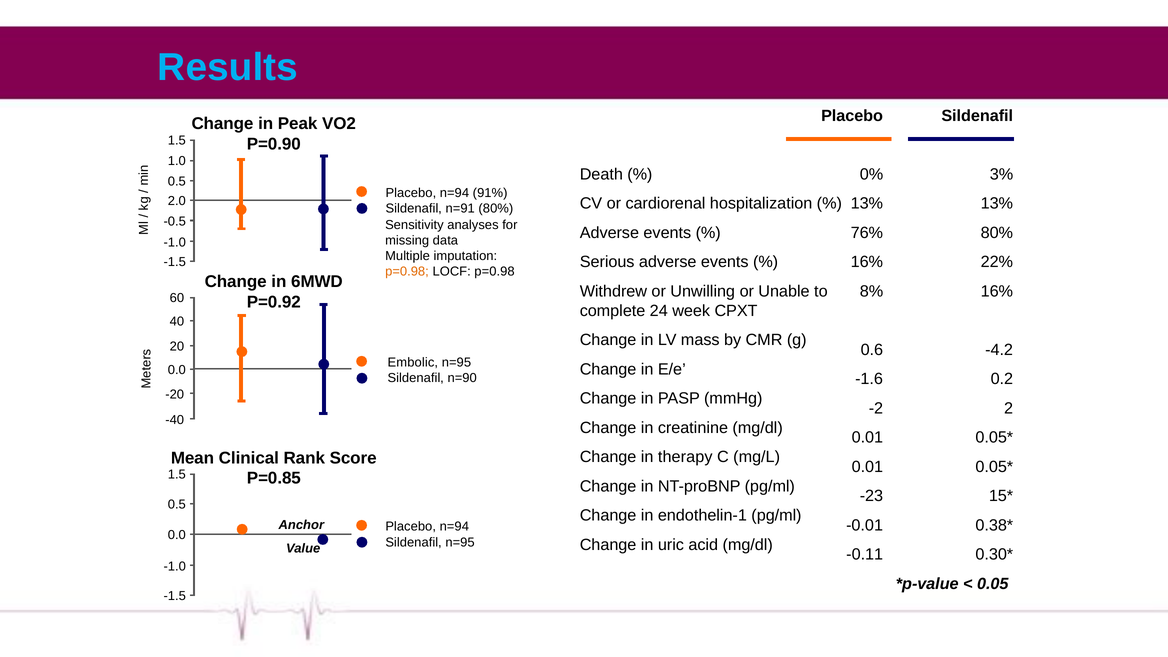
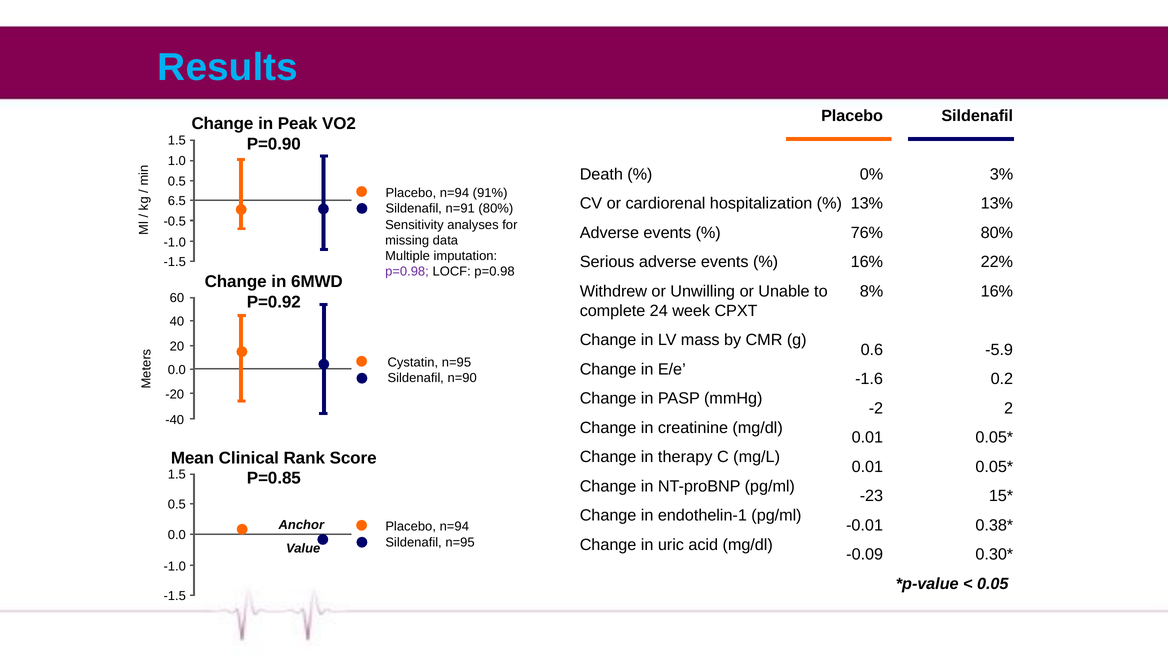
2.0: 2.0 -> 6.5
p=0.98 at (407, 272) colour: orange -> purple
-4.2: -4.2 -> -5.9
Embolic: Embolic -> Cystatin
-0.11: -0.11 -> -0.09
